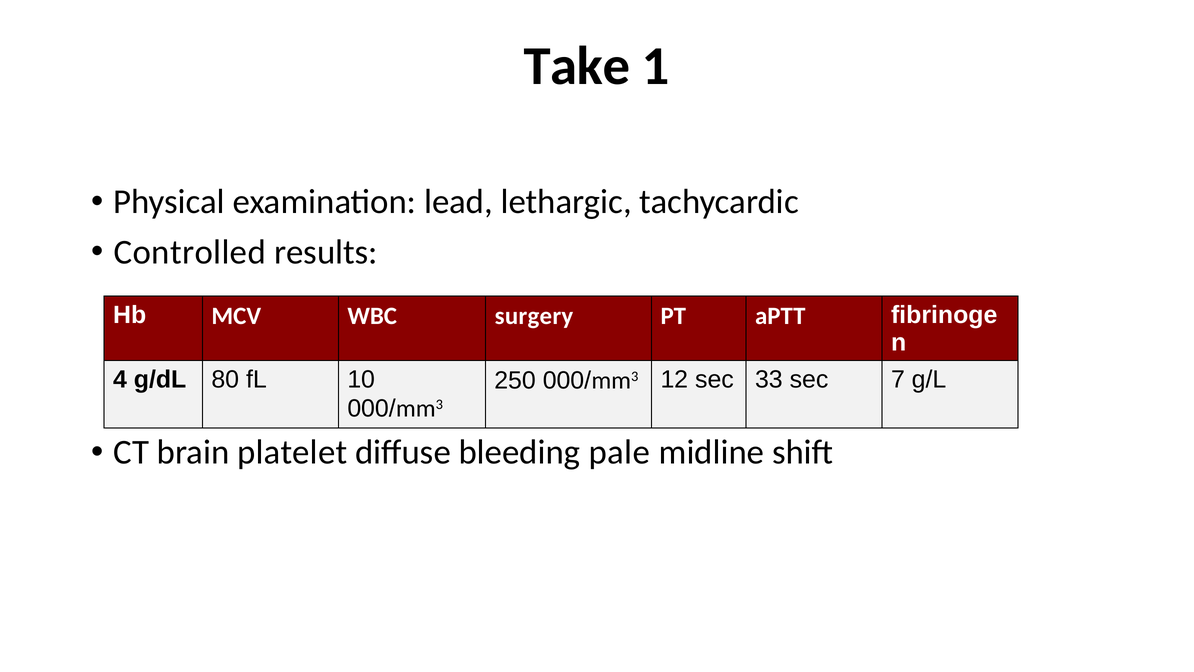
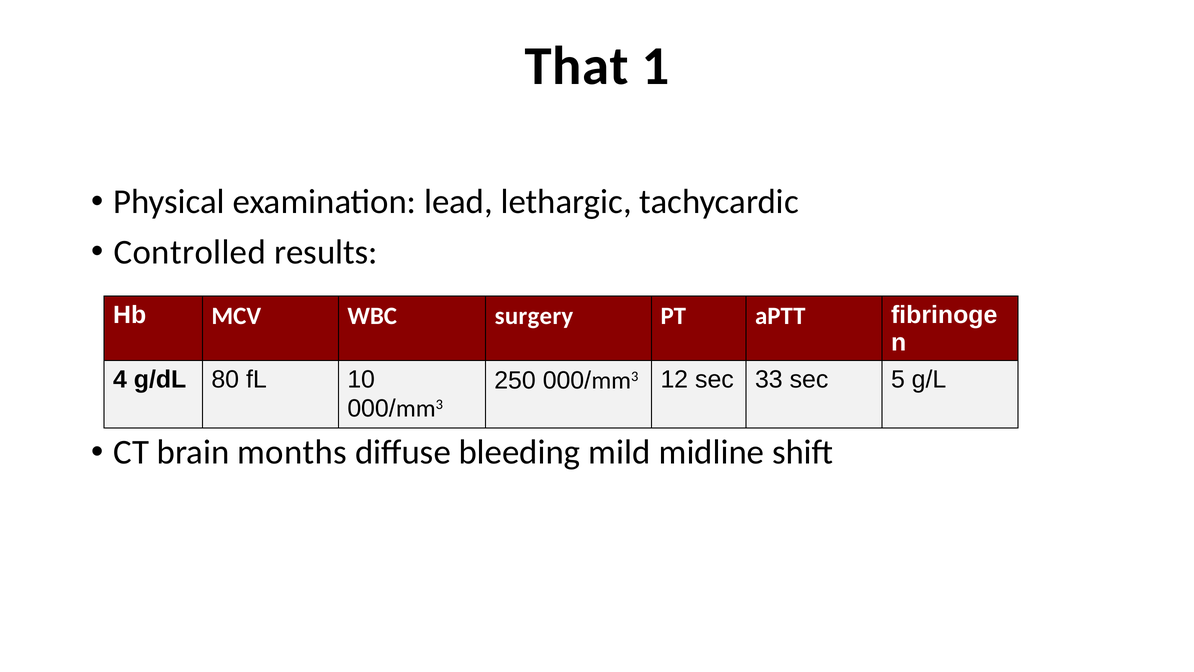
Take: Take -> That
7: 7 -> 5
platelet: platelet -> months
pale: pale -> mild
